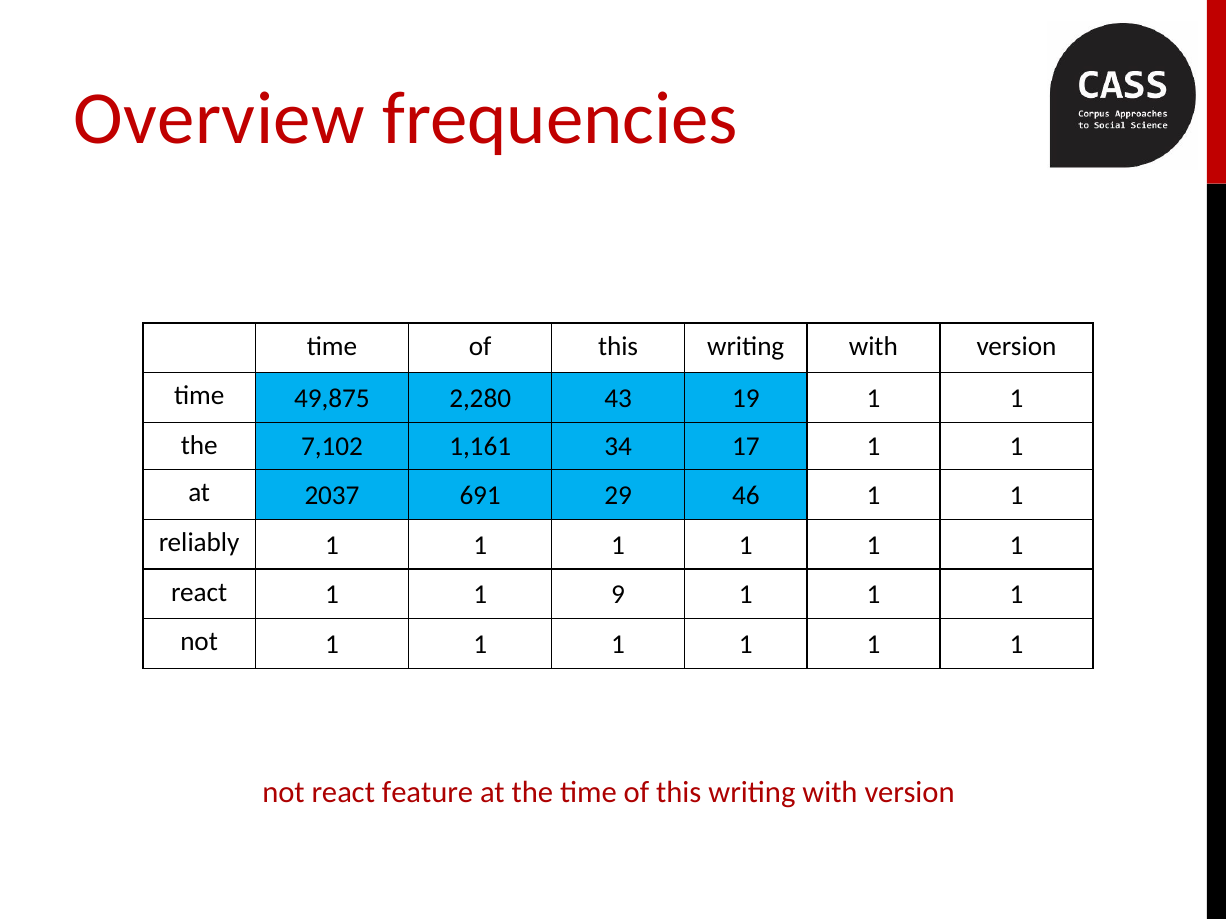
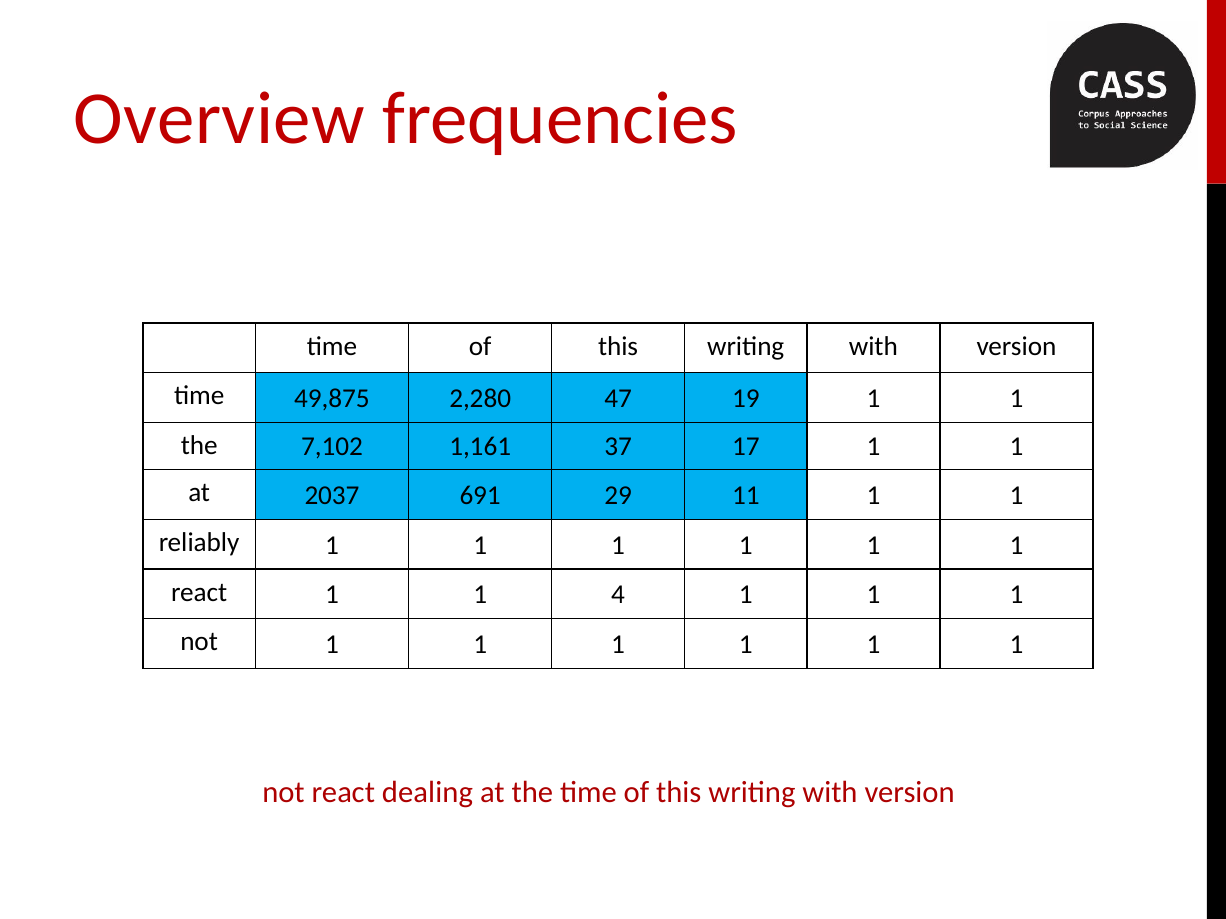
43: 43 -> 47
34: 34 -> 37
46: 46 -> 11
9: 9 -> 4
feature: feature -> dealing
